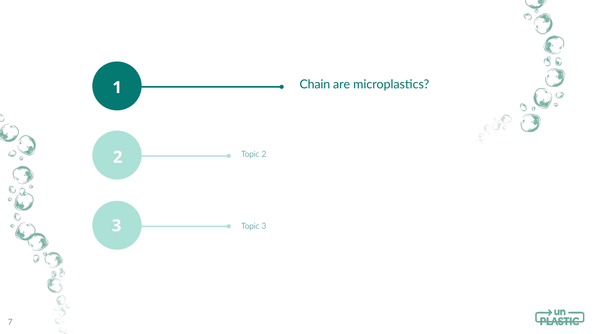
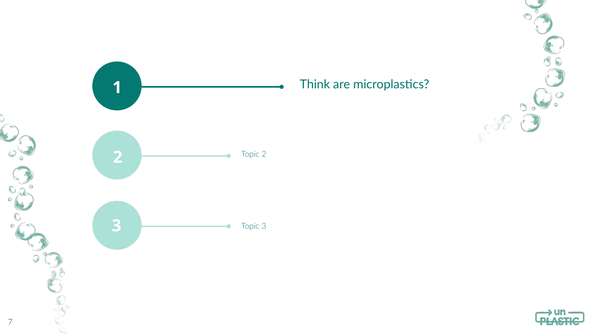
Chain: Chain -> Think
